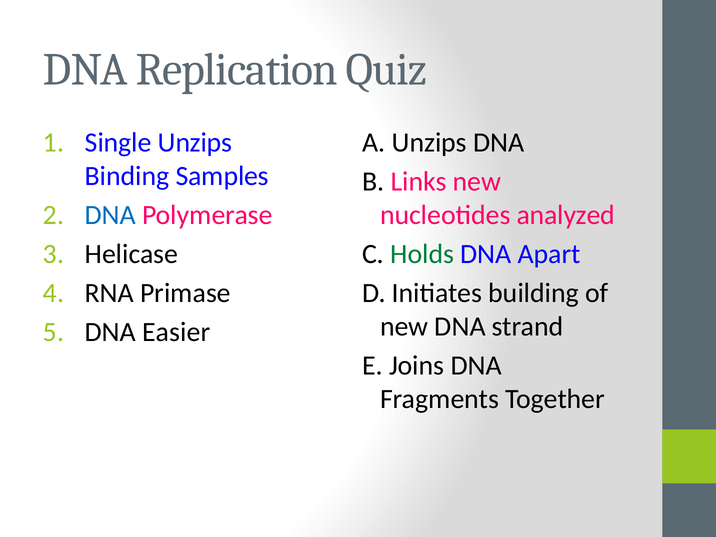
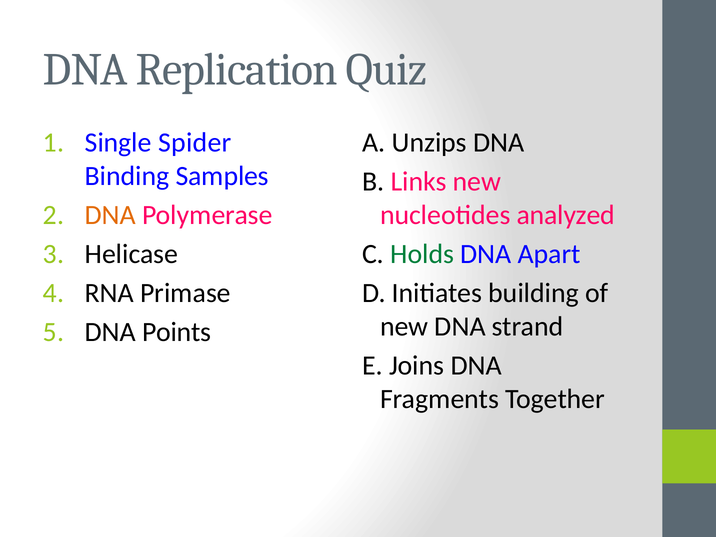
Single Unzips: Unzips -> Spider
DNA at (110, 215) colour: blue -> orange
Easier: Easier -> Points
